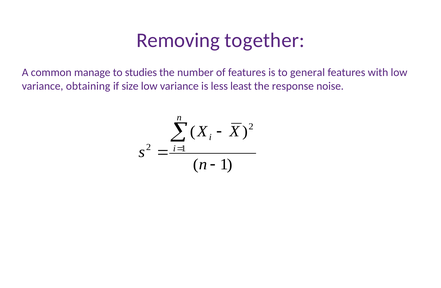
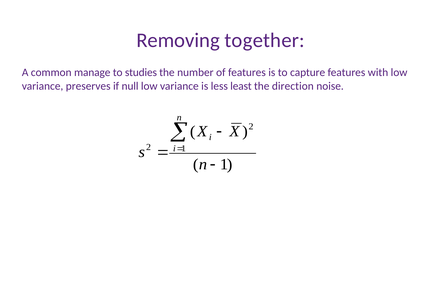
general: general -> capture
obtaining: obtaining -> preserves
size: size -> null
response: response -> direction
